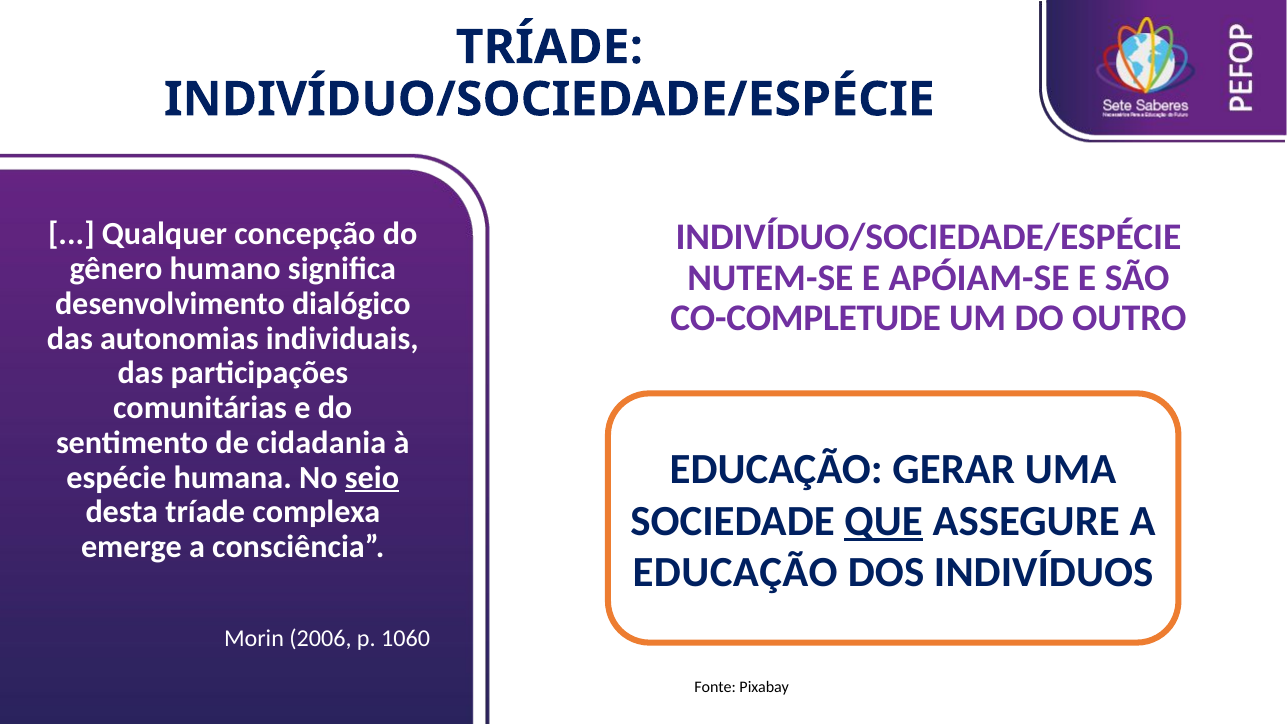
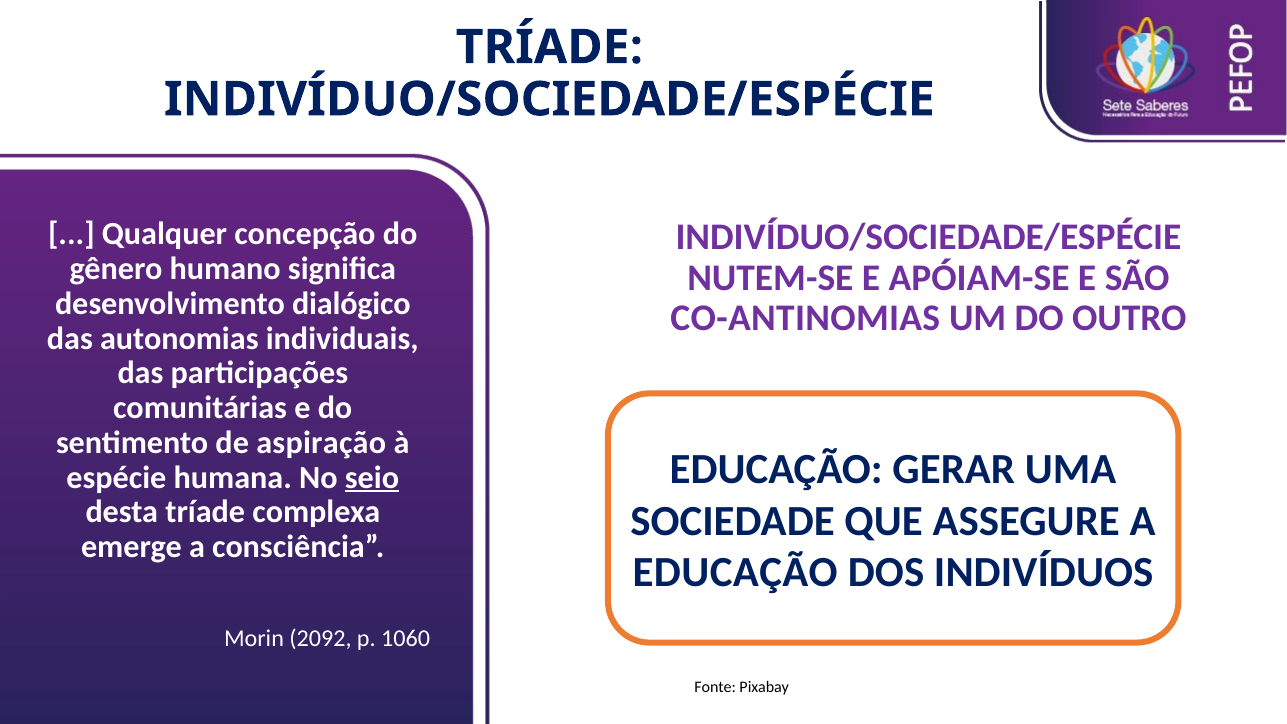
CO-COMPLETUDE: CO-COMPLETUDE -> CO-ANTINOMIAS
cidadania: cidadania -> aspiração
QUE underline: present -> none
2006: 2006 -> 2092
